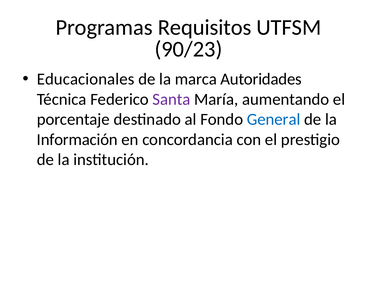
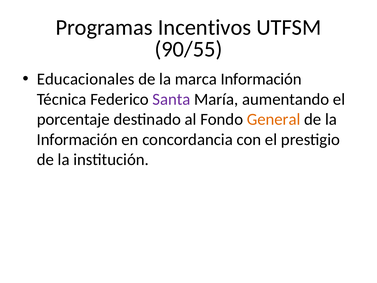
Requisitos: Requisitos -> Incentivos
90/23: 90/23 -> 90/55
marca Autoridades: Autoridades -> Información
General colour: blue -> orange
